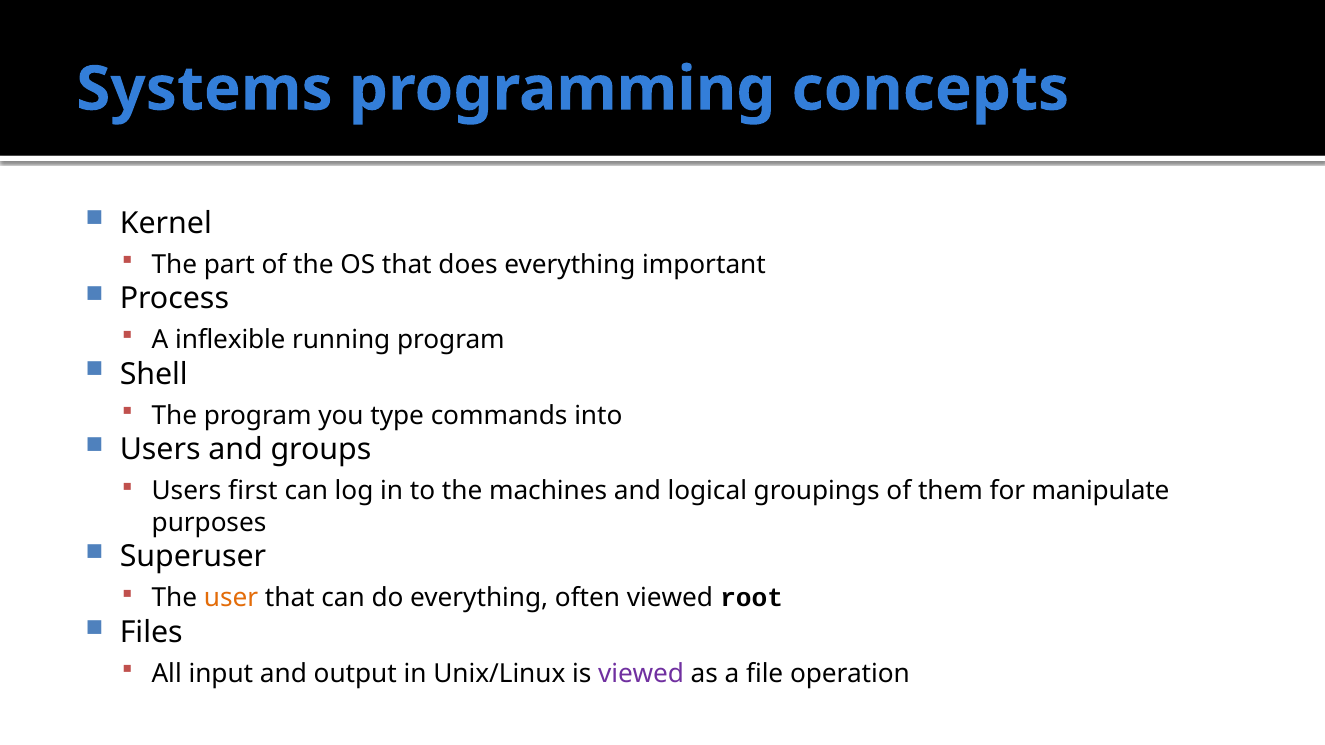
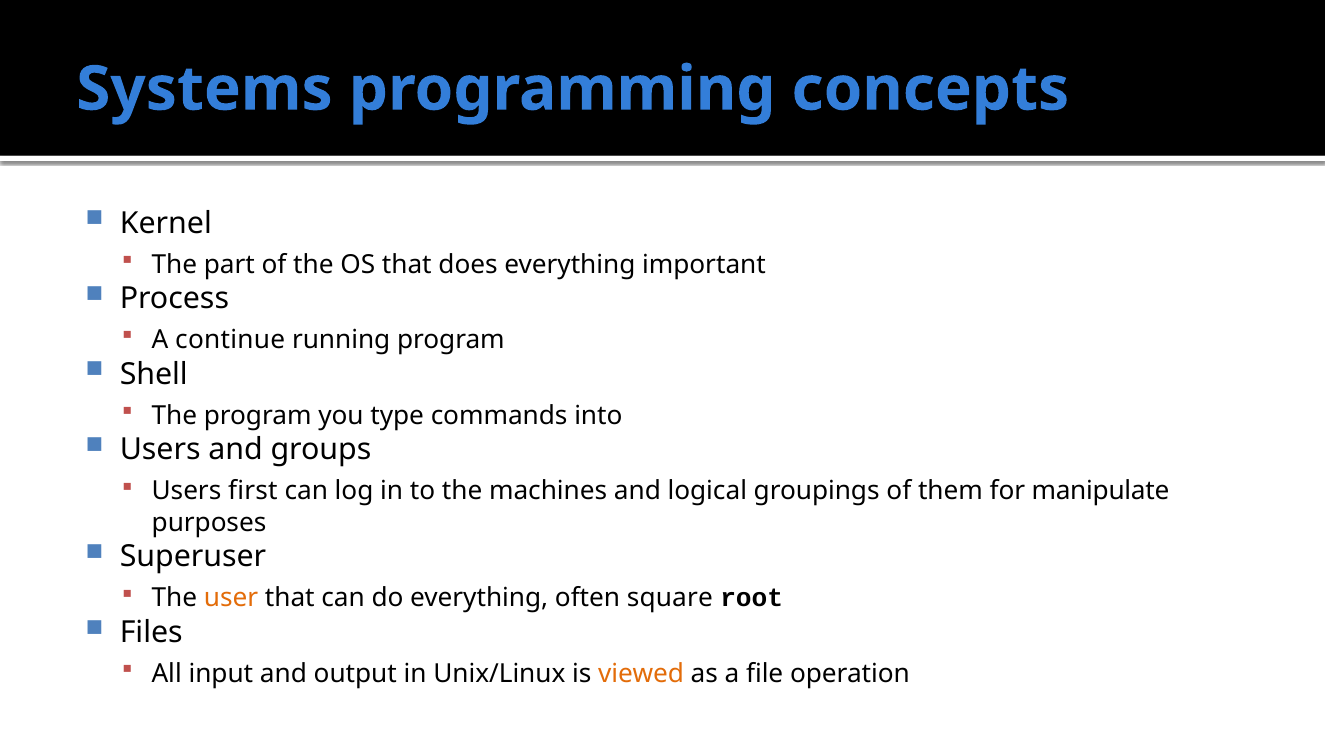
inflexible: inflexible -> continue
often viewed: viewed -> square
viewed at (641, 674) colour: purple -> orange
